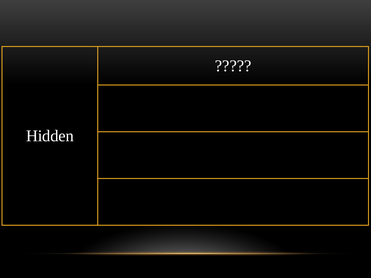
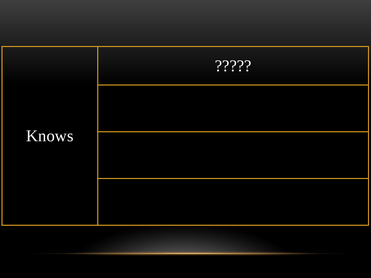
Hidden: Hidden -> Knows
